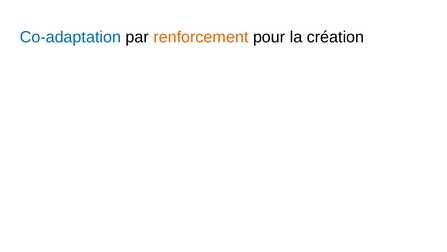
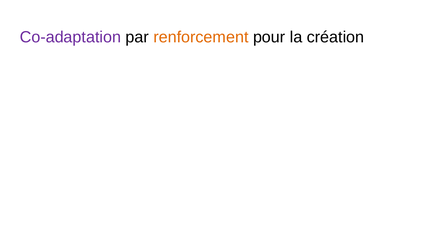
Co-adaptation colour: blue -> purple
